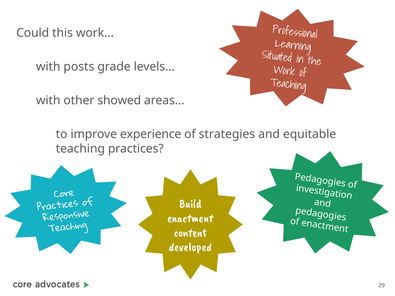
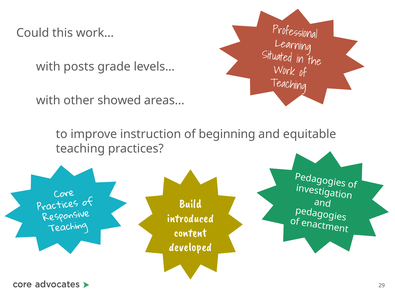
experience: experience -> instruction
strategies: strategies -> beginning
enactment: enactment -> introduced
